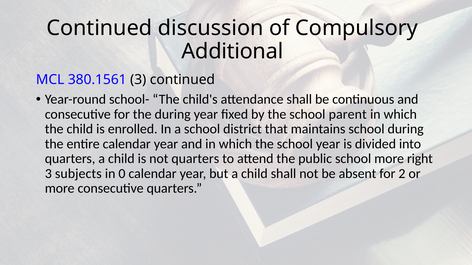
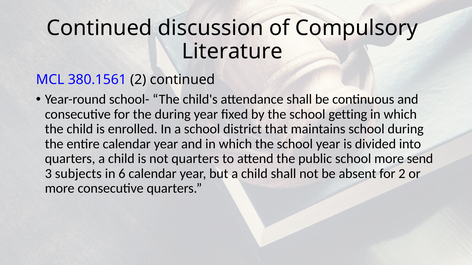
Additional: Additional -> Literature
380.1561 3: 3 -> 2
parent: parent -> getting
right: right -> send
0: 0 -> 6
